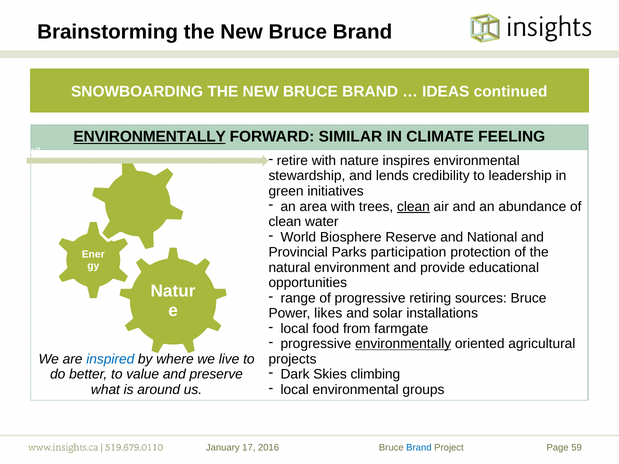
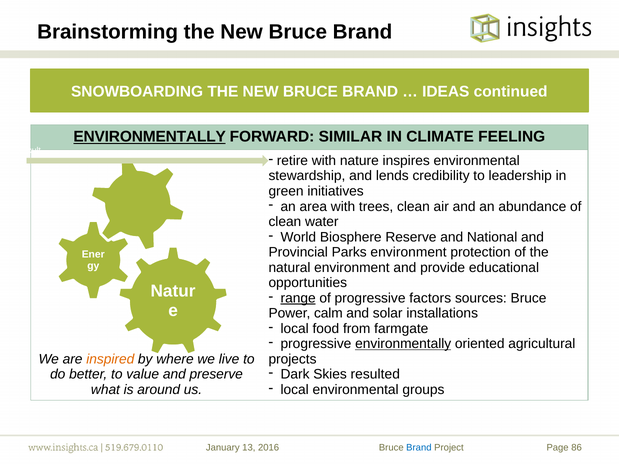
clean at (413, 207) underline: present -> none
Parks participation: participation -> environment
range underline: none -> present
retiring: retiring -> factors
likes: likes -> calm
inspired colour: blue -> orange
climbing: climbing -> resulted
17: 17 -> 13
59: 59 -> 86
